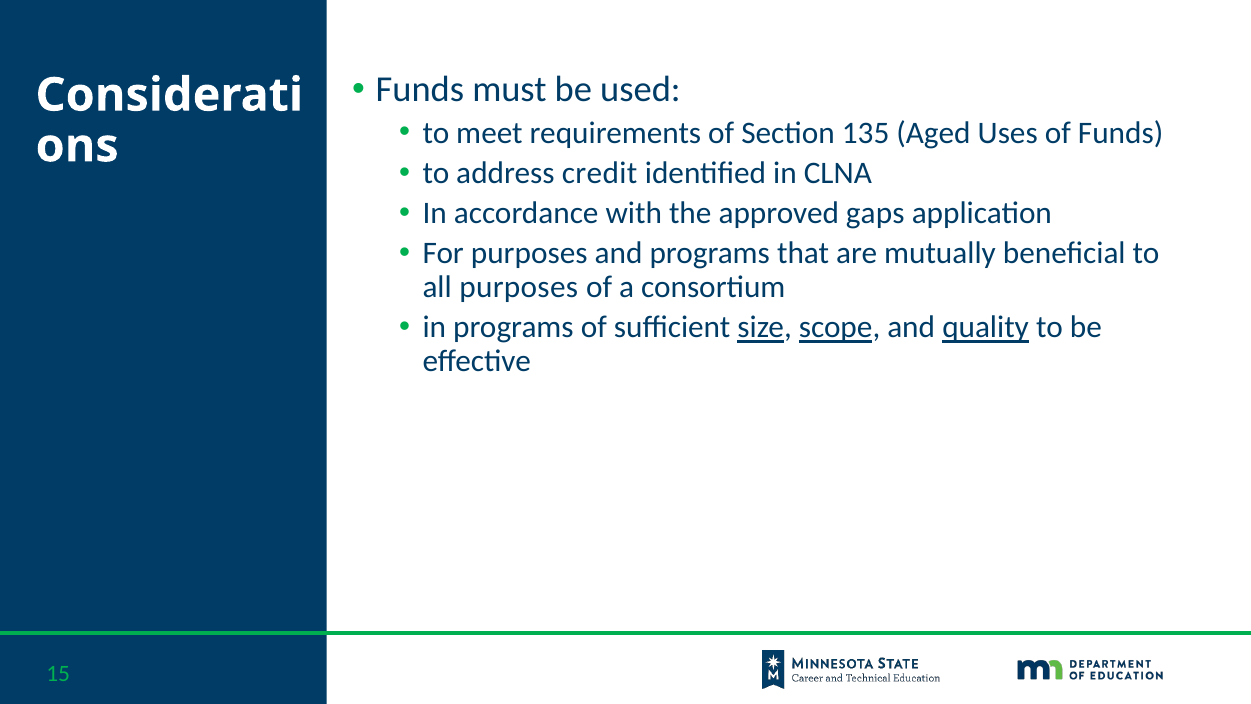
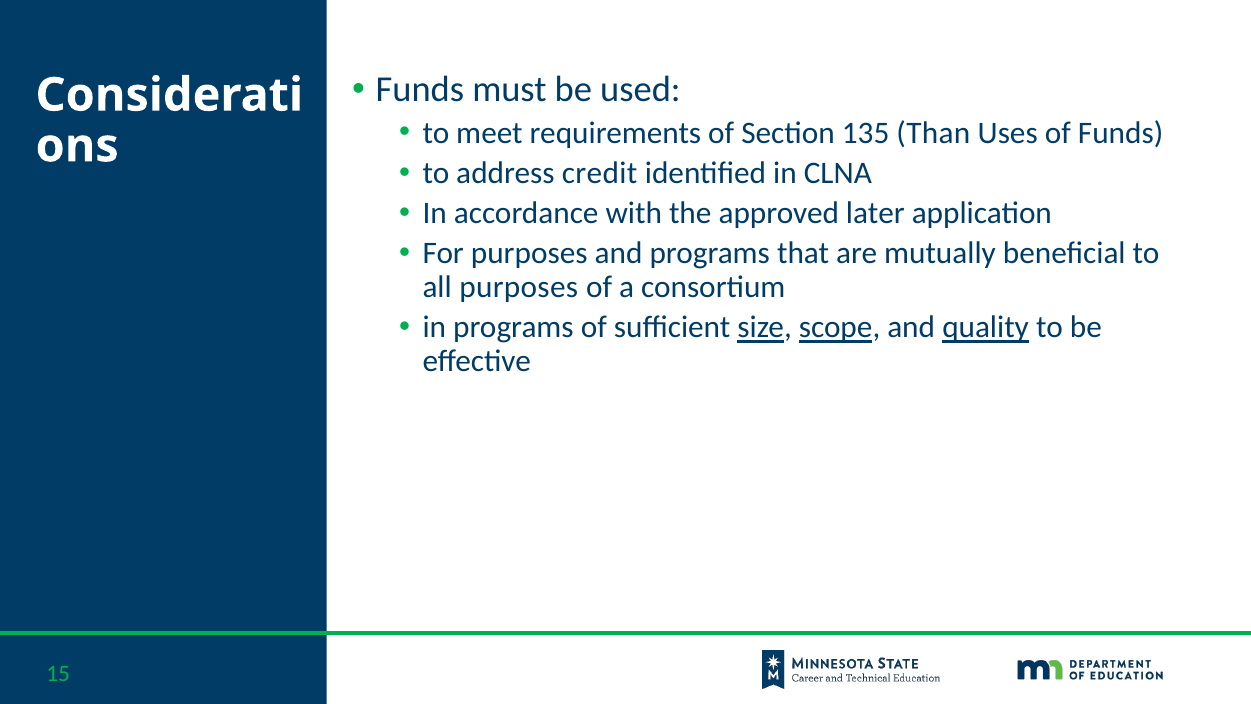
Aged: Aged -> Than
gaps: gaps -> later
